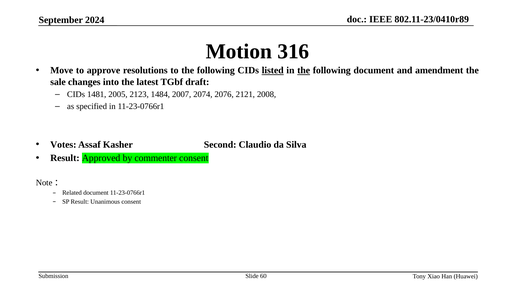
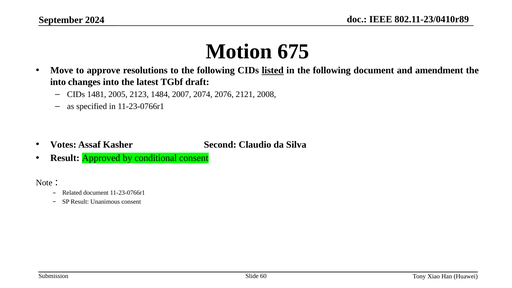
316: 316 -> 675
the at (304, 70) underline: present -> none
sale at (58, 82): sale -> into
commenter: commenter -> conditional
